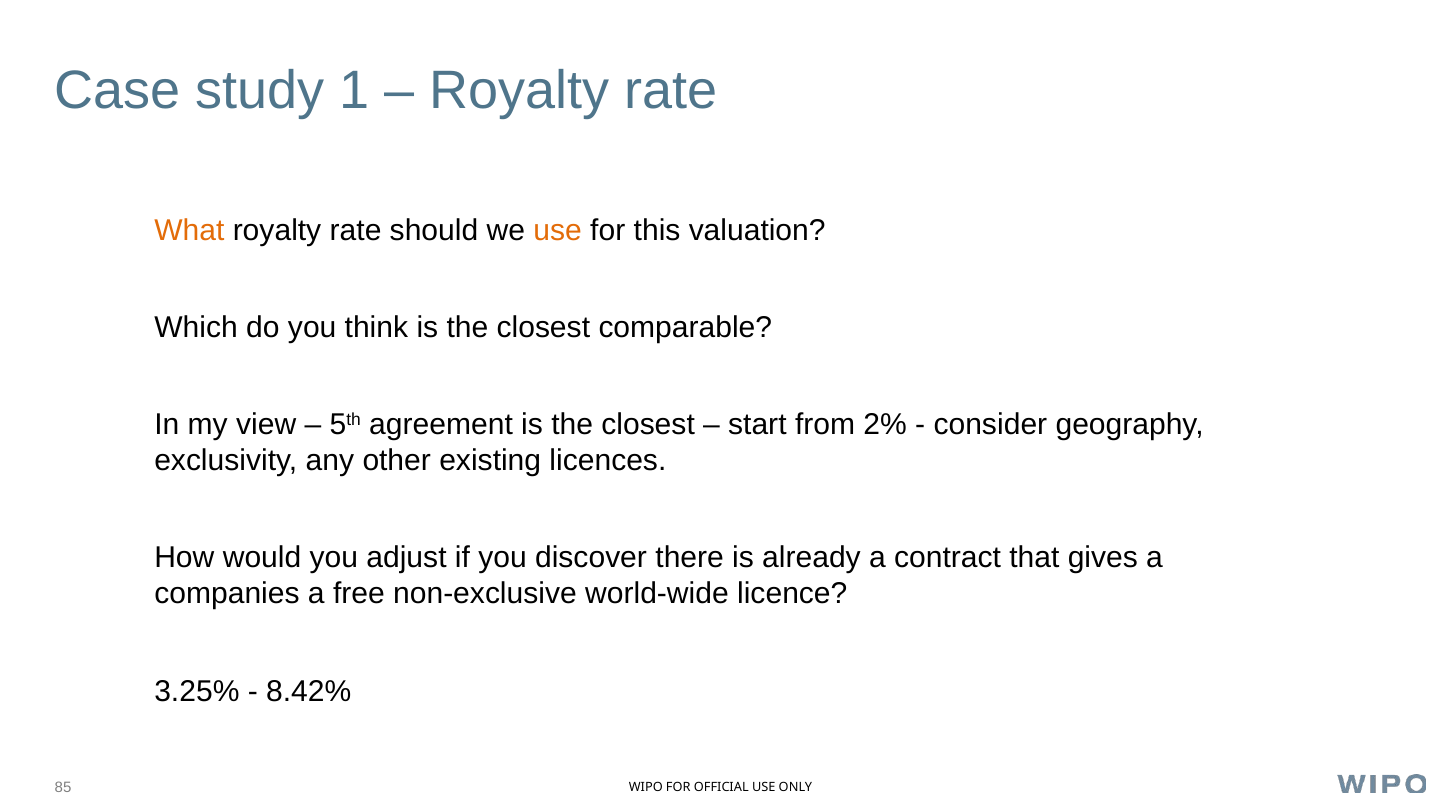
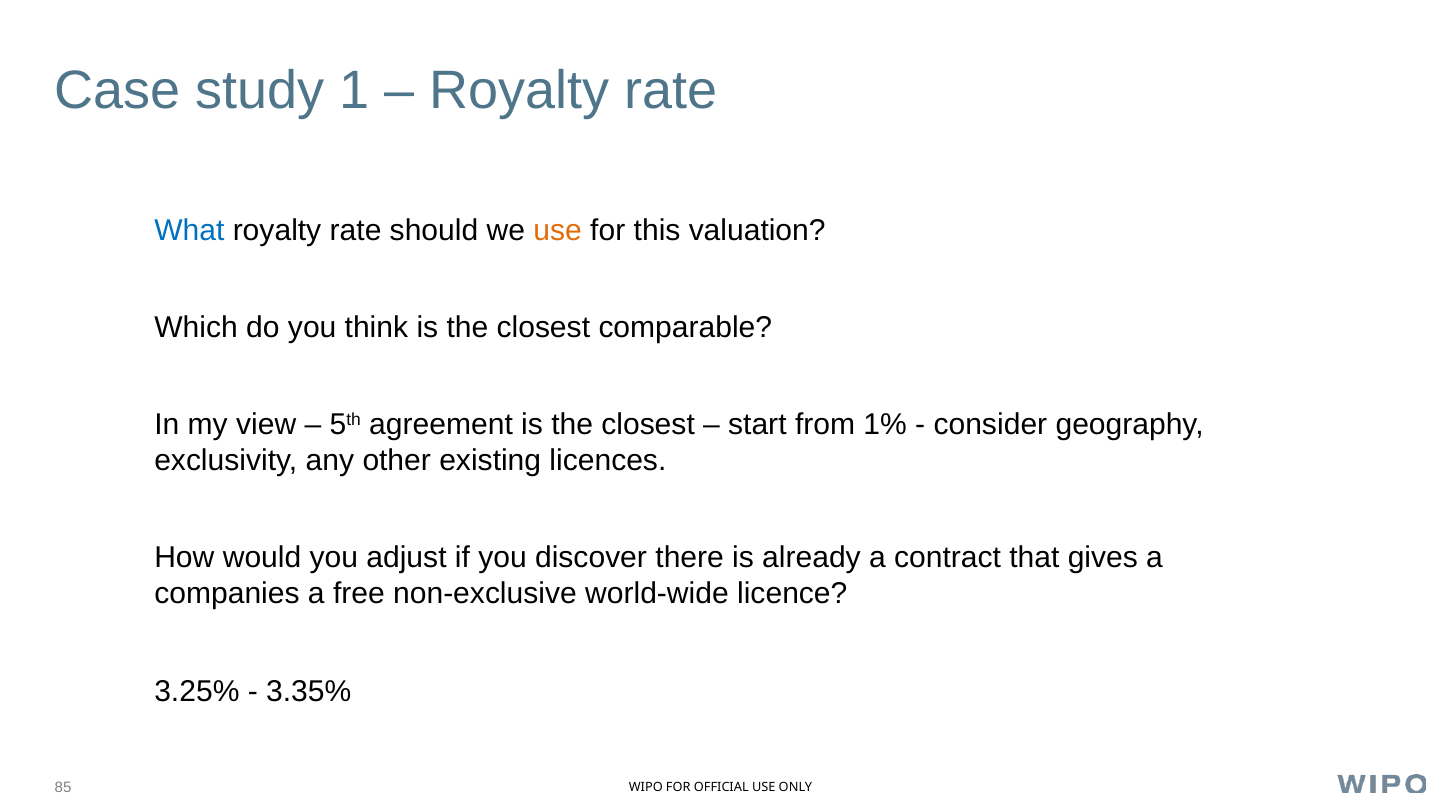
What colour: orange -> blue
2%: 2% -> 1%
8.42%: 8.42% -> 3.35%
